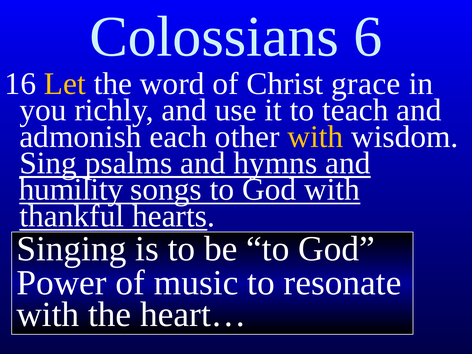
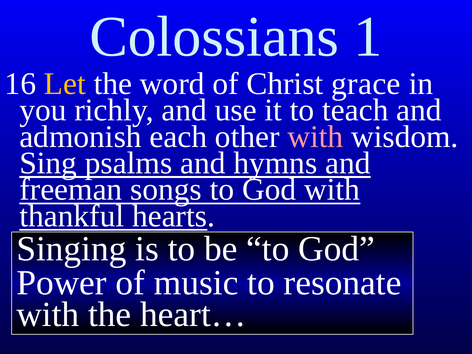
6: 6 -> 1
with at (315, 137) colour: yellow -> pink
humility: humility -> freeman
